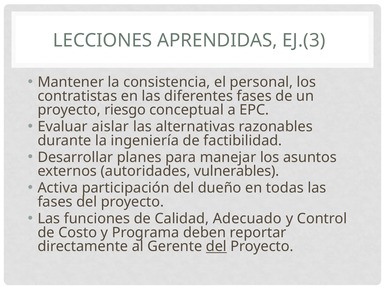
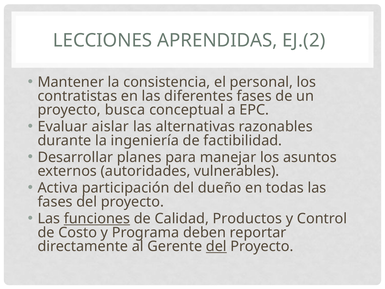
EJ.(3: EJ.(3 -> EJ.(2
riesgo: riesgo -> busca
funciones underline: none -> present
Adecuado: Adecuado -> Productos
